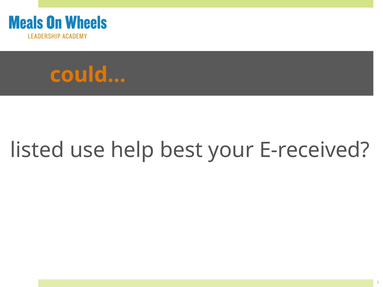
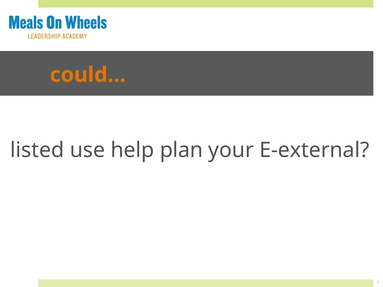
best: best -> plan
E-received: E-received -> E-external
